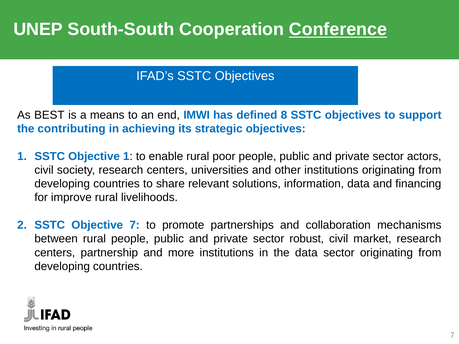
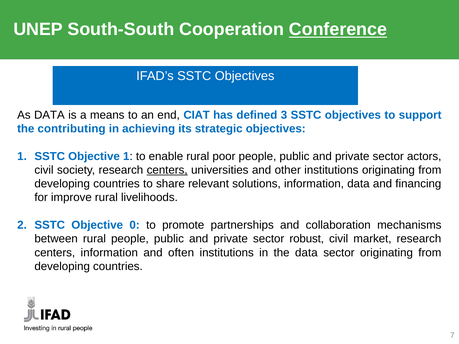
As BEST: BEST -> DATA
IMWI: IMWI -> CIAT
8: 8 -> 3
centers at (167, 170) underline: none -> present
Objective 7: 7 -> 0
centers partnership: partnership -> information
more: more -> often
